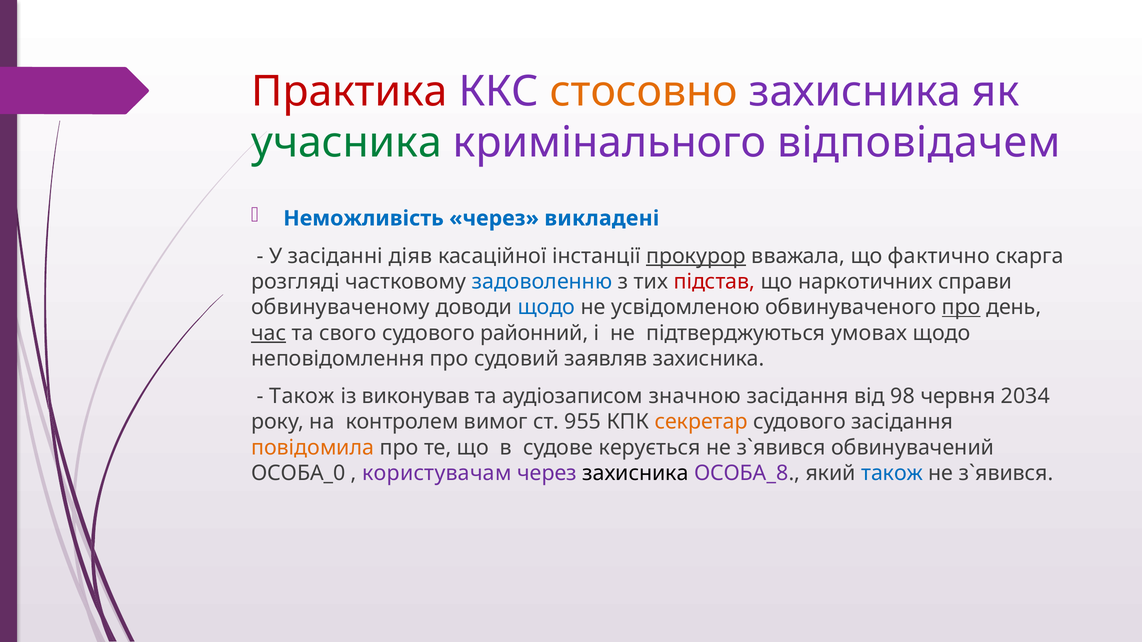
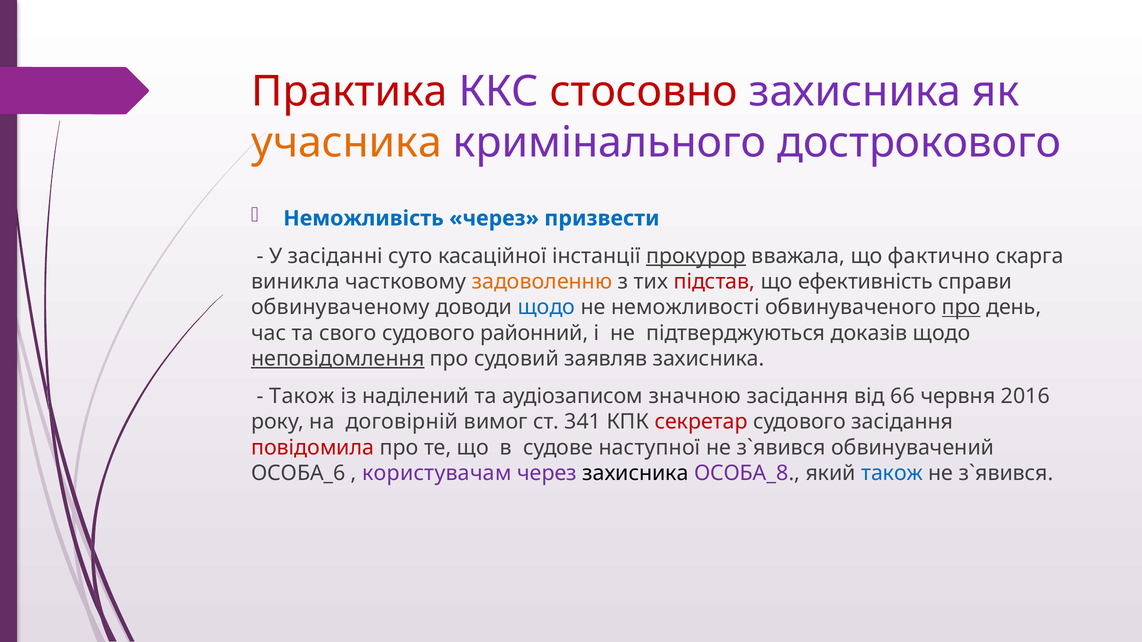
стосовно colour: orange -> red
учасника colour: green -> orange
відповідачем: відповідачем -> дострокового
викладені: викладені -> призвести
діяв: діяв -> суто
розгляді: розгляді -> виникла
задоволенню colour: blue -> orange
наркотичних: наркотичних -> ефективність
усвідомленою: усвідомленою -> неможливості
час underline: present -> none
умовах: умовах -> доказів
неповідомлення underline: none -> present
виконував: виконував -> наділений
98: 98 -> 66
2034: 2034 -> 2016
контролем: контролем -> договірній
955: 955 -> 341
секретар colour: orange -> red
повідомила colour: orange -> red
керується: керується -> наступної
ОСОБА_0: ОСОБА_0 -> ОСОБА_6
